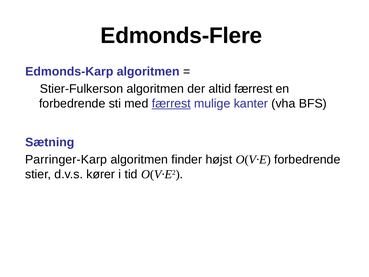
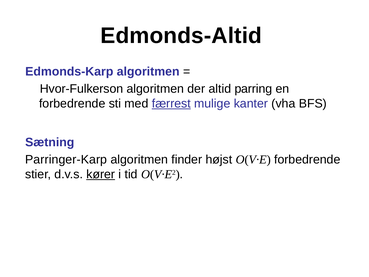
Edmonds-Flere: Edmonds-Flere -> Edmonds-Altid
Stier-Fulkerson: Stier-Fulkerson -> Hvor-Fulkerson
altid færrest: færrest -> parring
kører underline: none -> present
